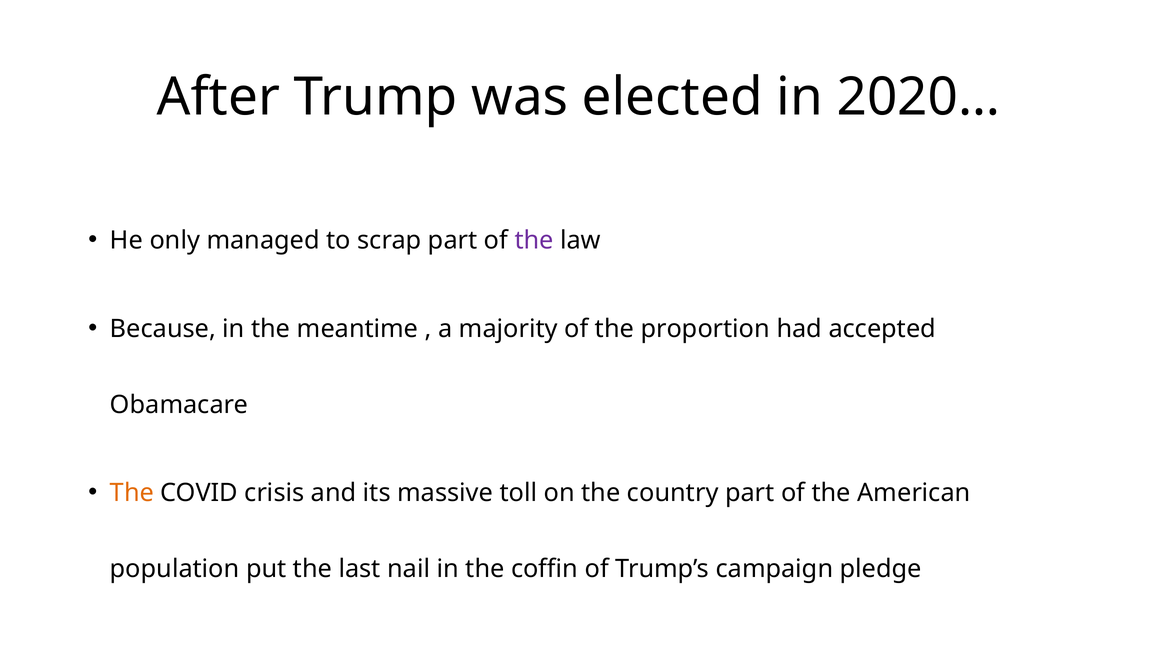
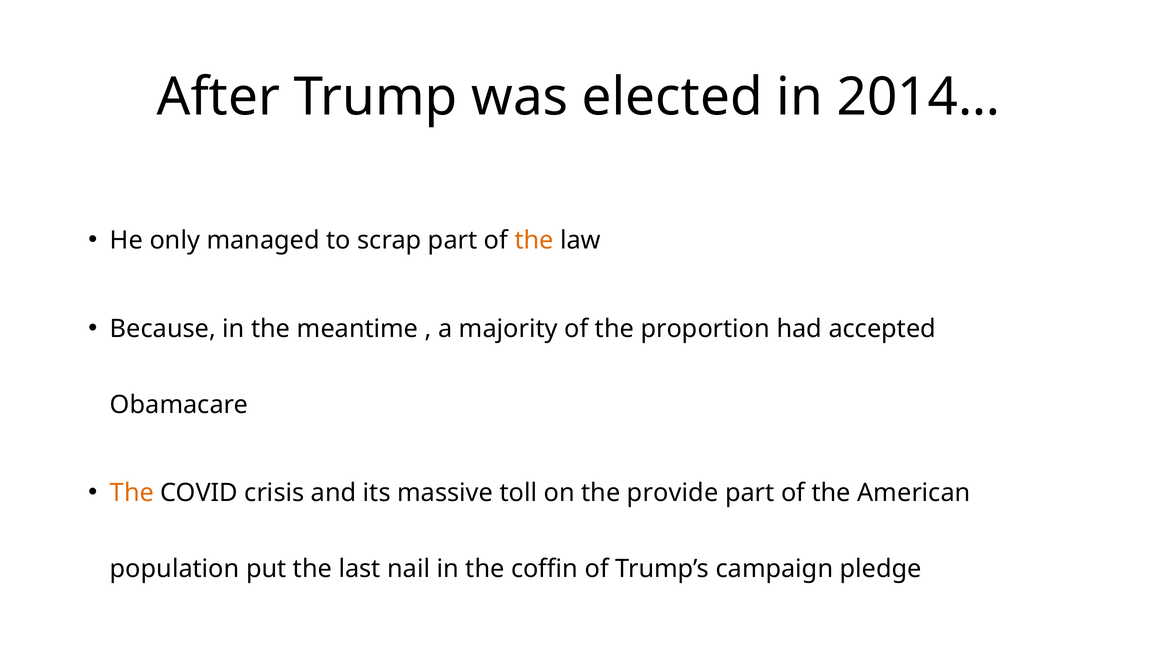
2020…: 2020… -> 2014…
the at (534, 240) colour: purple -> orange
country: country -> provide
